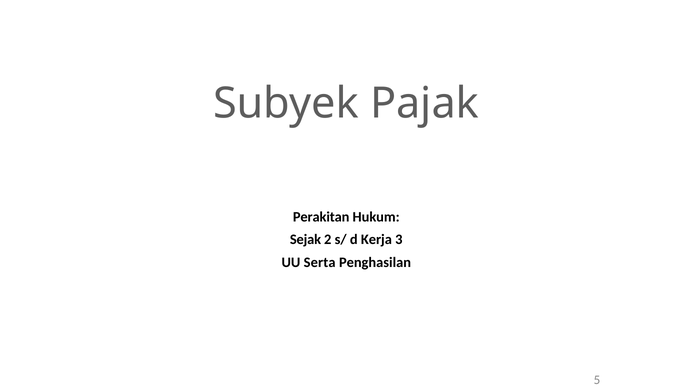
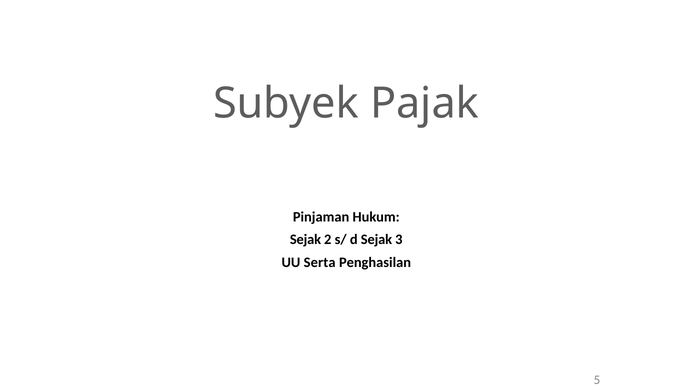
Perakitan: Perakitan -> Pinjaman
d Kerja: Kerja -> Sejak
